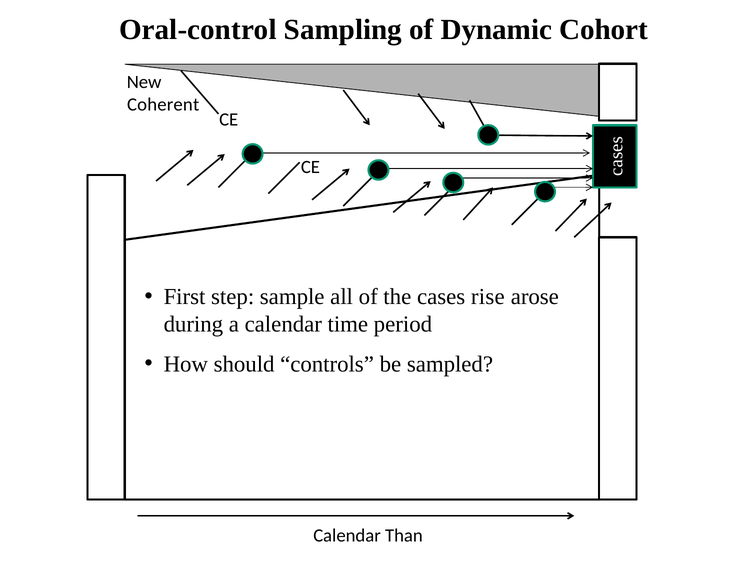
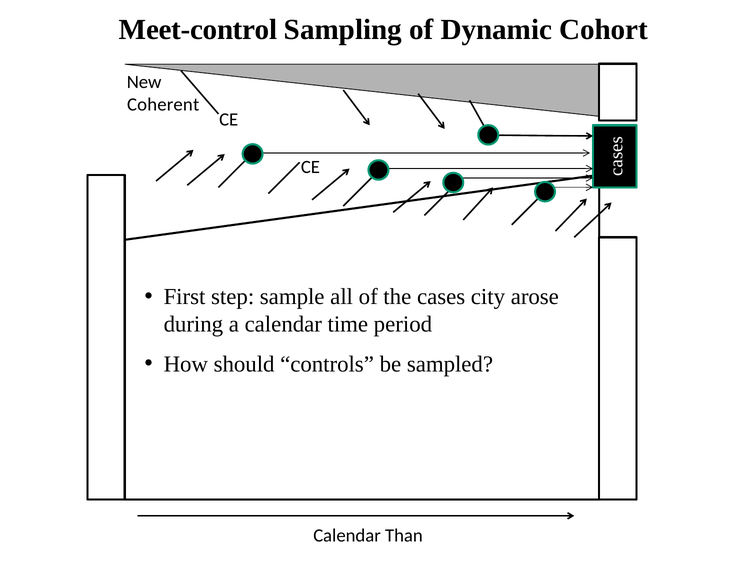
Oral-control: Oral-control -> Meet-control
rise: rise -> city
